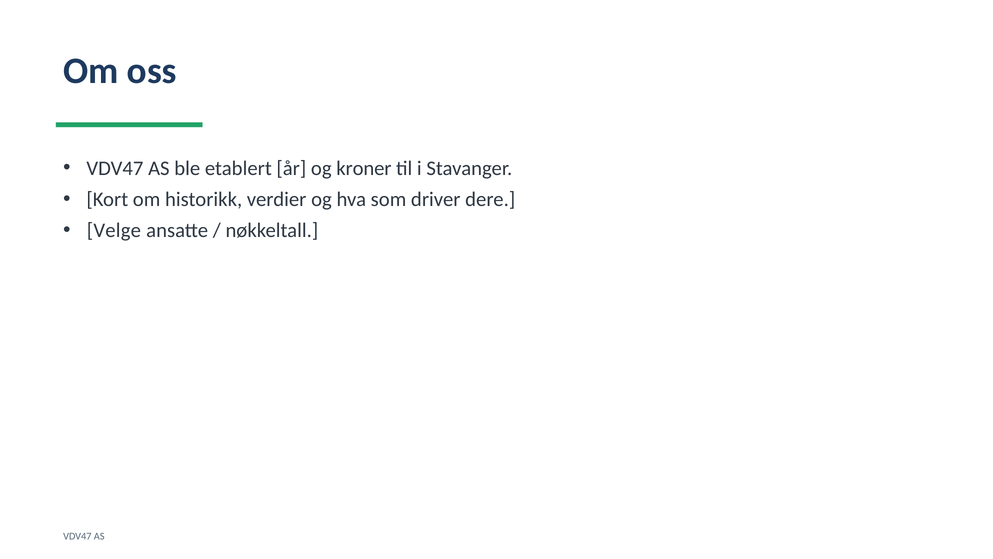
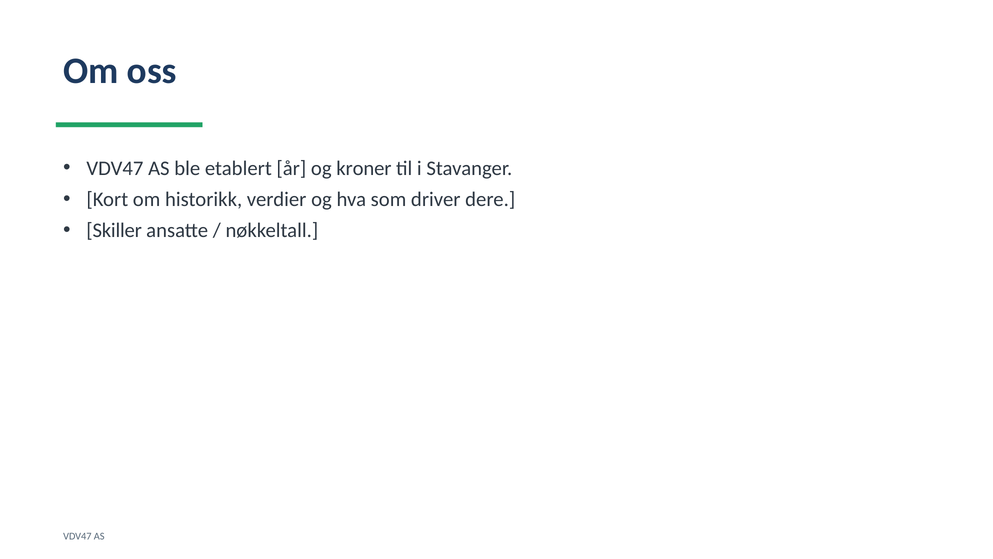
Velge: Velge -> Skiller
